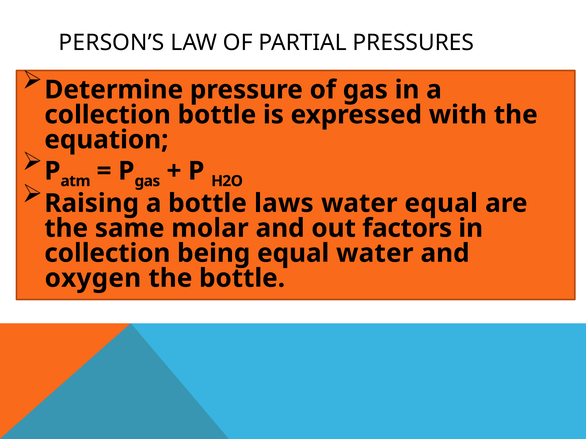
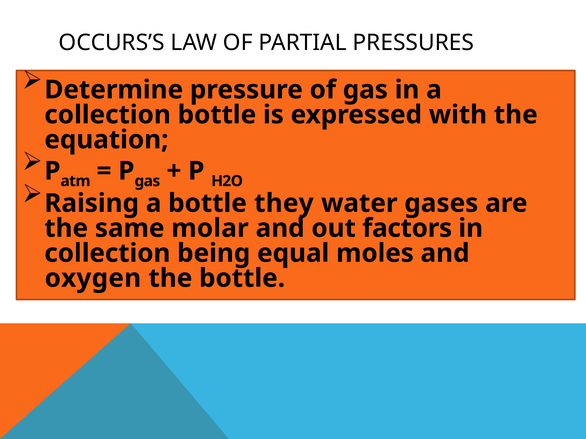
PERSON’S: PERSON’S -> OCCURS’S
laws: laws -> they
water equal: equal -> gases
equal water: water -> moles
